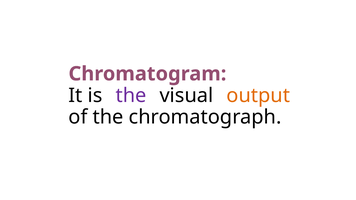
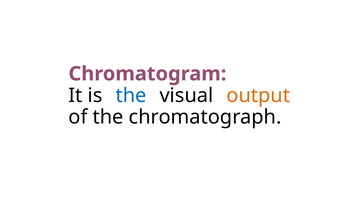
the at (131, 96) colour: purple -> blue
